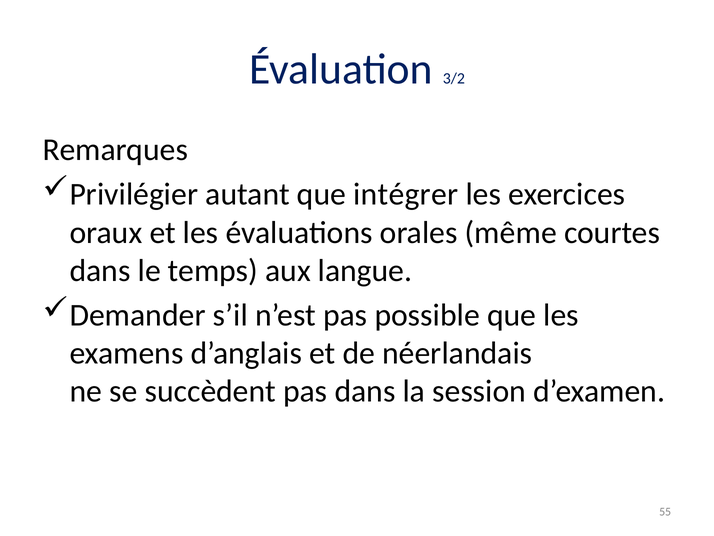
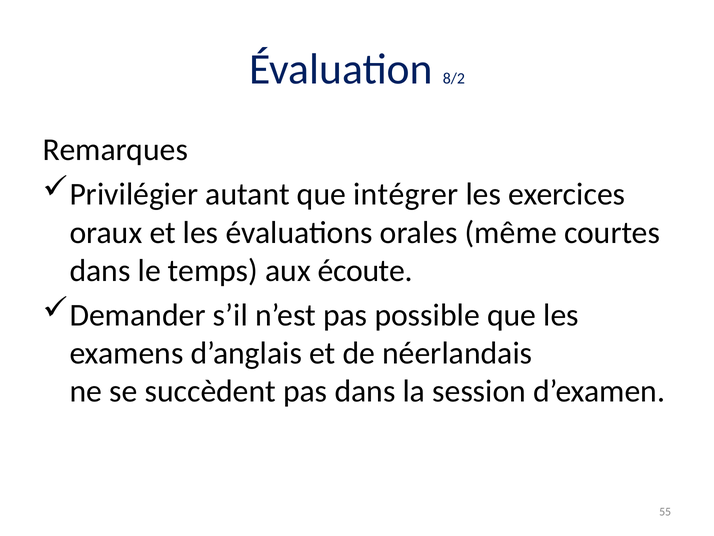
3/2: 3/2 -> 8/2
langue: langue -> écoute
